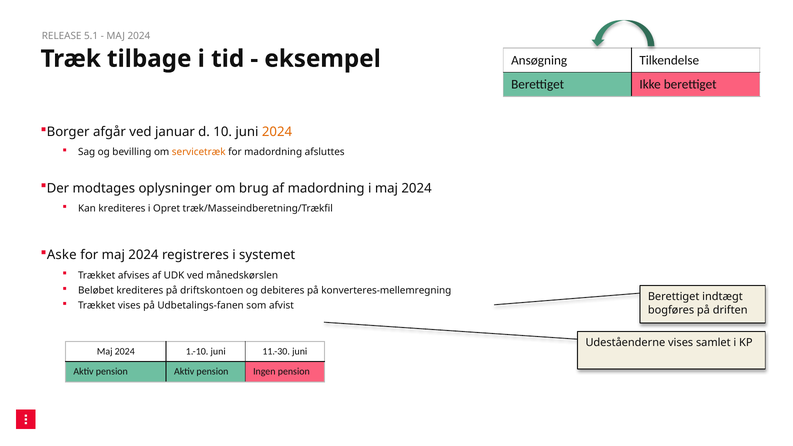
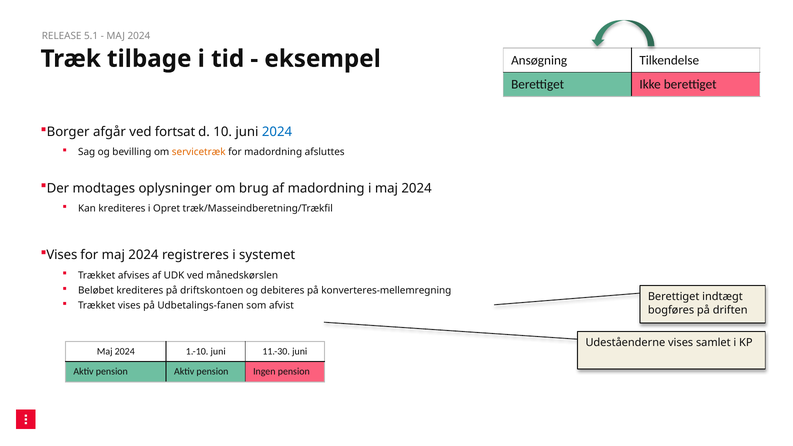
januar: januar -> fortsat
2024 at (277, 132) colour: orange -> blue
Aske at (62, 255): Aske -> Vises
